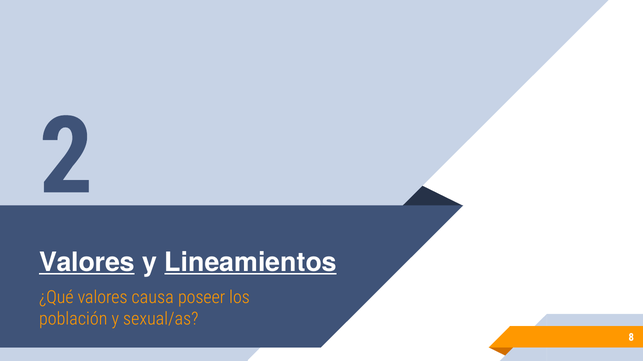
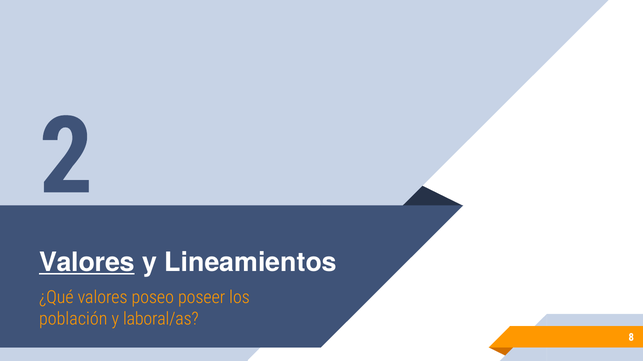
Lineamientos underline: present -> none
causa: causa -> poseo
sexual/as: sexual/as -> laboral/as
